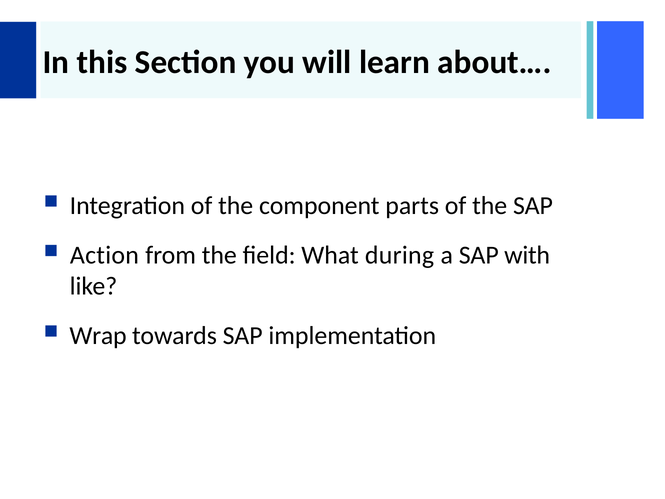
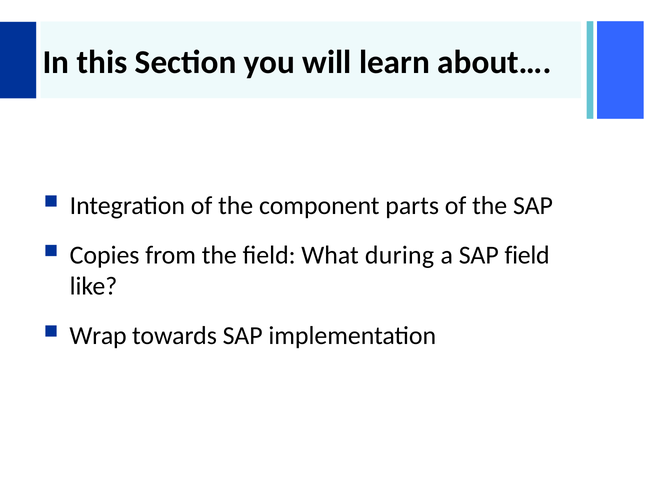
Action: Action -> Copies
SAP with: with -> field
